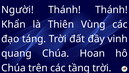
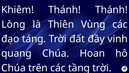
Người: Người -> Khiêm
Khẩn: Khẩn -> Lòng
